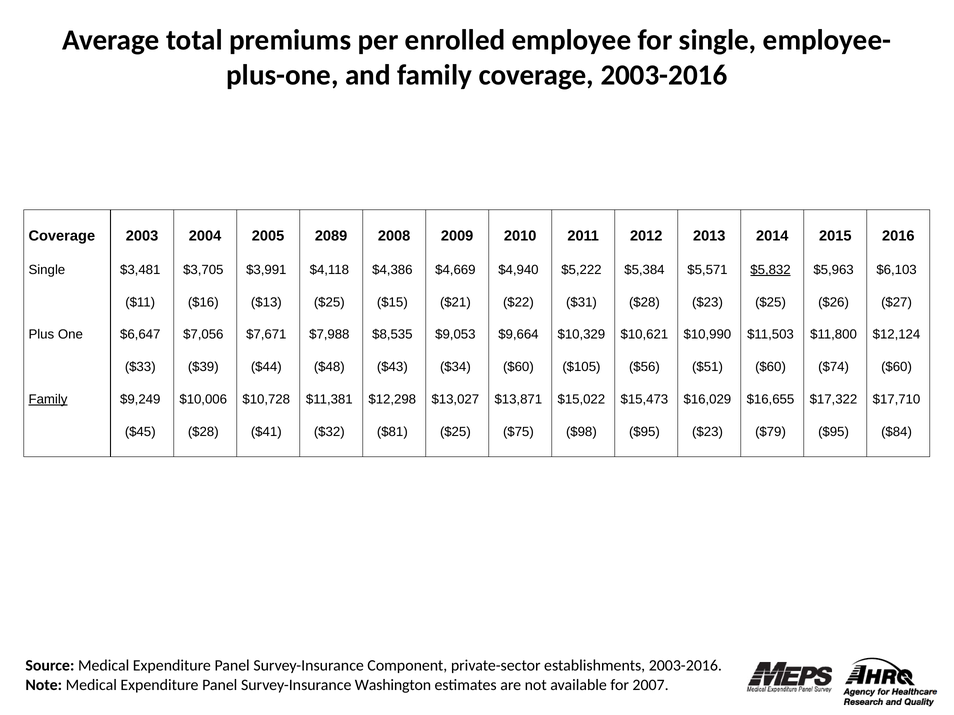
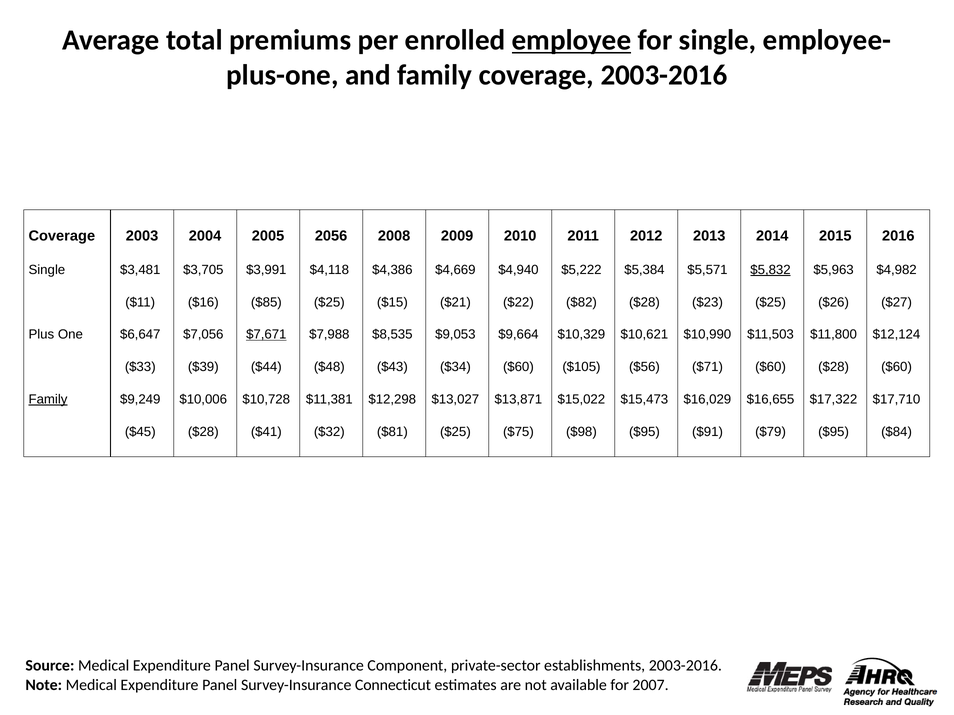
employee underline: none -> present
2089: 2089 -> 2056
$6,103: $6,103 -> $4,982
$13: $13 -> $85
$31: $31 -> $82
$7,671 underline: none -> present
$51: $51 -> $71
$60 $74: $74 -> $28
$95 $23: $23 -> $91
Washington: Washington -> Connecticut
